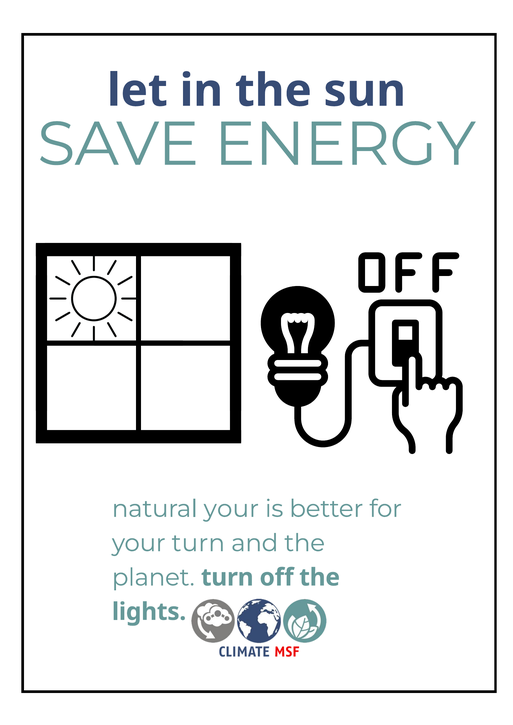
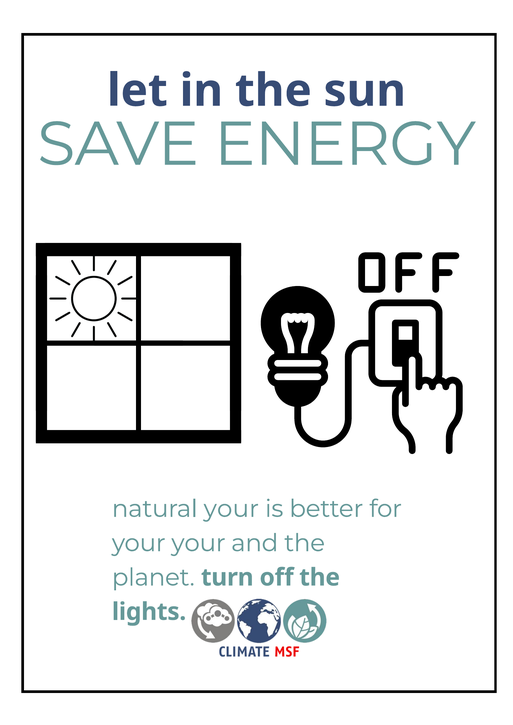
your turn: turn -> your
